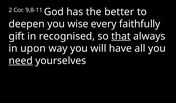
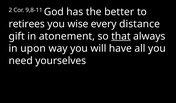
deepen: deepen -> retirees
faithfully: faithfully -> distance
recognised: recognised -> atonement
need underline: present -> none
